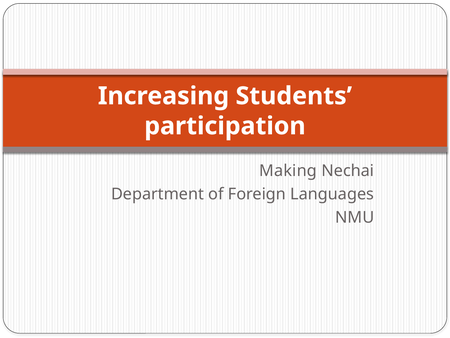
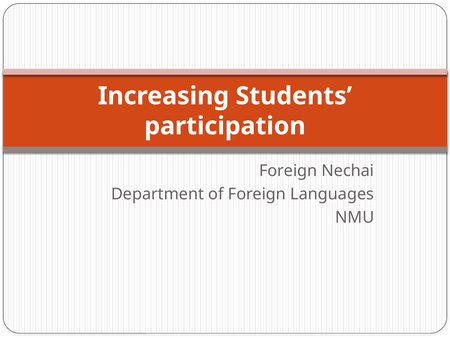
Making at (288, 171): Making -> Foreign
